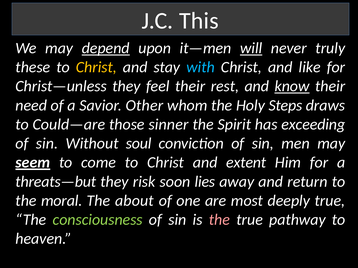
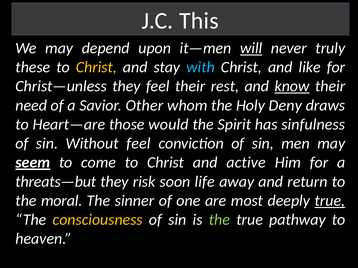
depend underline: present -> none
Steps: Steps -> Deny
Could—are: Could—are -> Heart—are
sinner: sinner -> would
exceeding: exceeding -> sinfulness
Without soul: soul -> feel
extent: extent -> active
lies: lies -> life
about: about -> sinner
true at (330, 201) underline: none -> present
consciousness colour: light green -> yellow
the at (219, 220) colour: pink -> light green
